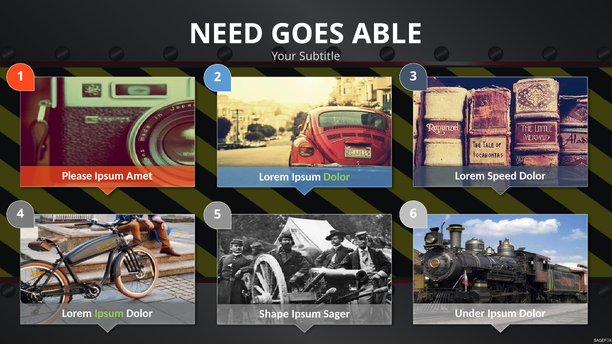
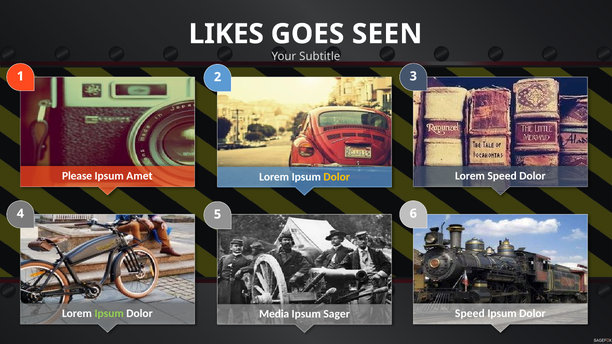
NEED: NEED -> LIKES
ABLE: ABLE -> SEEN
Dolor at (337, 177) colour: light green -> yellow
Under at (470, 314): Under -> Speed
Shape: Shape -> Media
